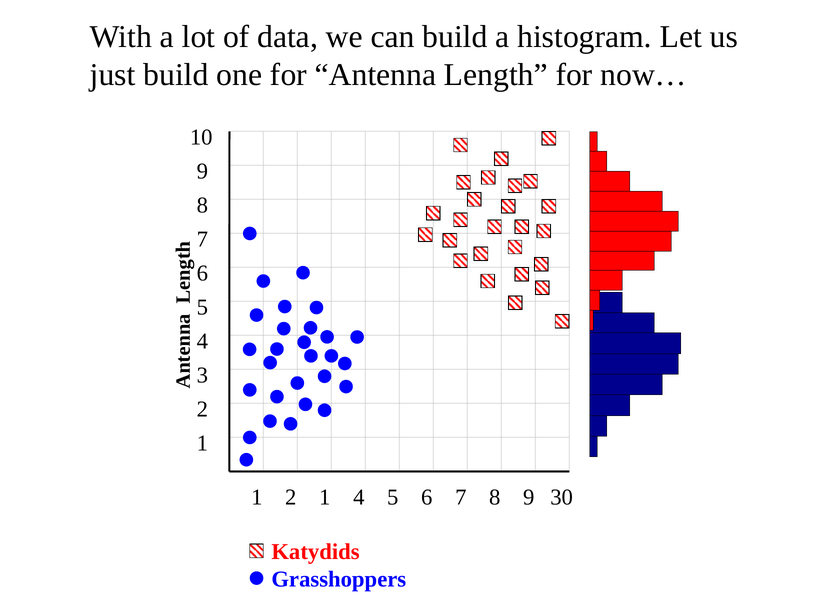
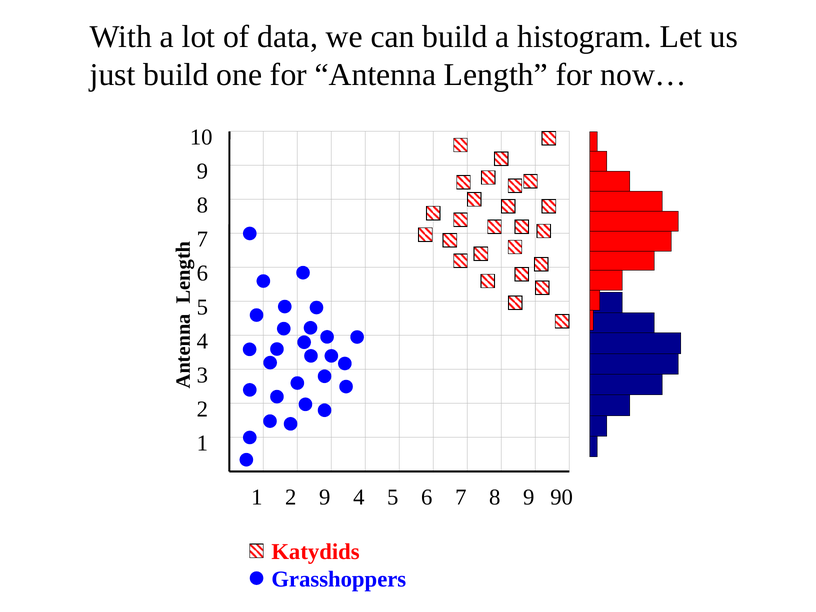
2 1: 1 -> 9
30: 30 -> 90
